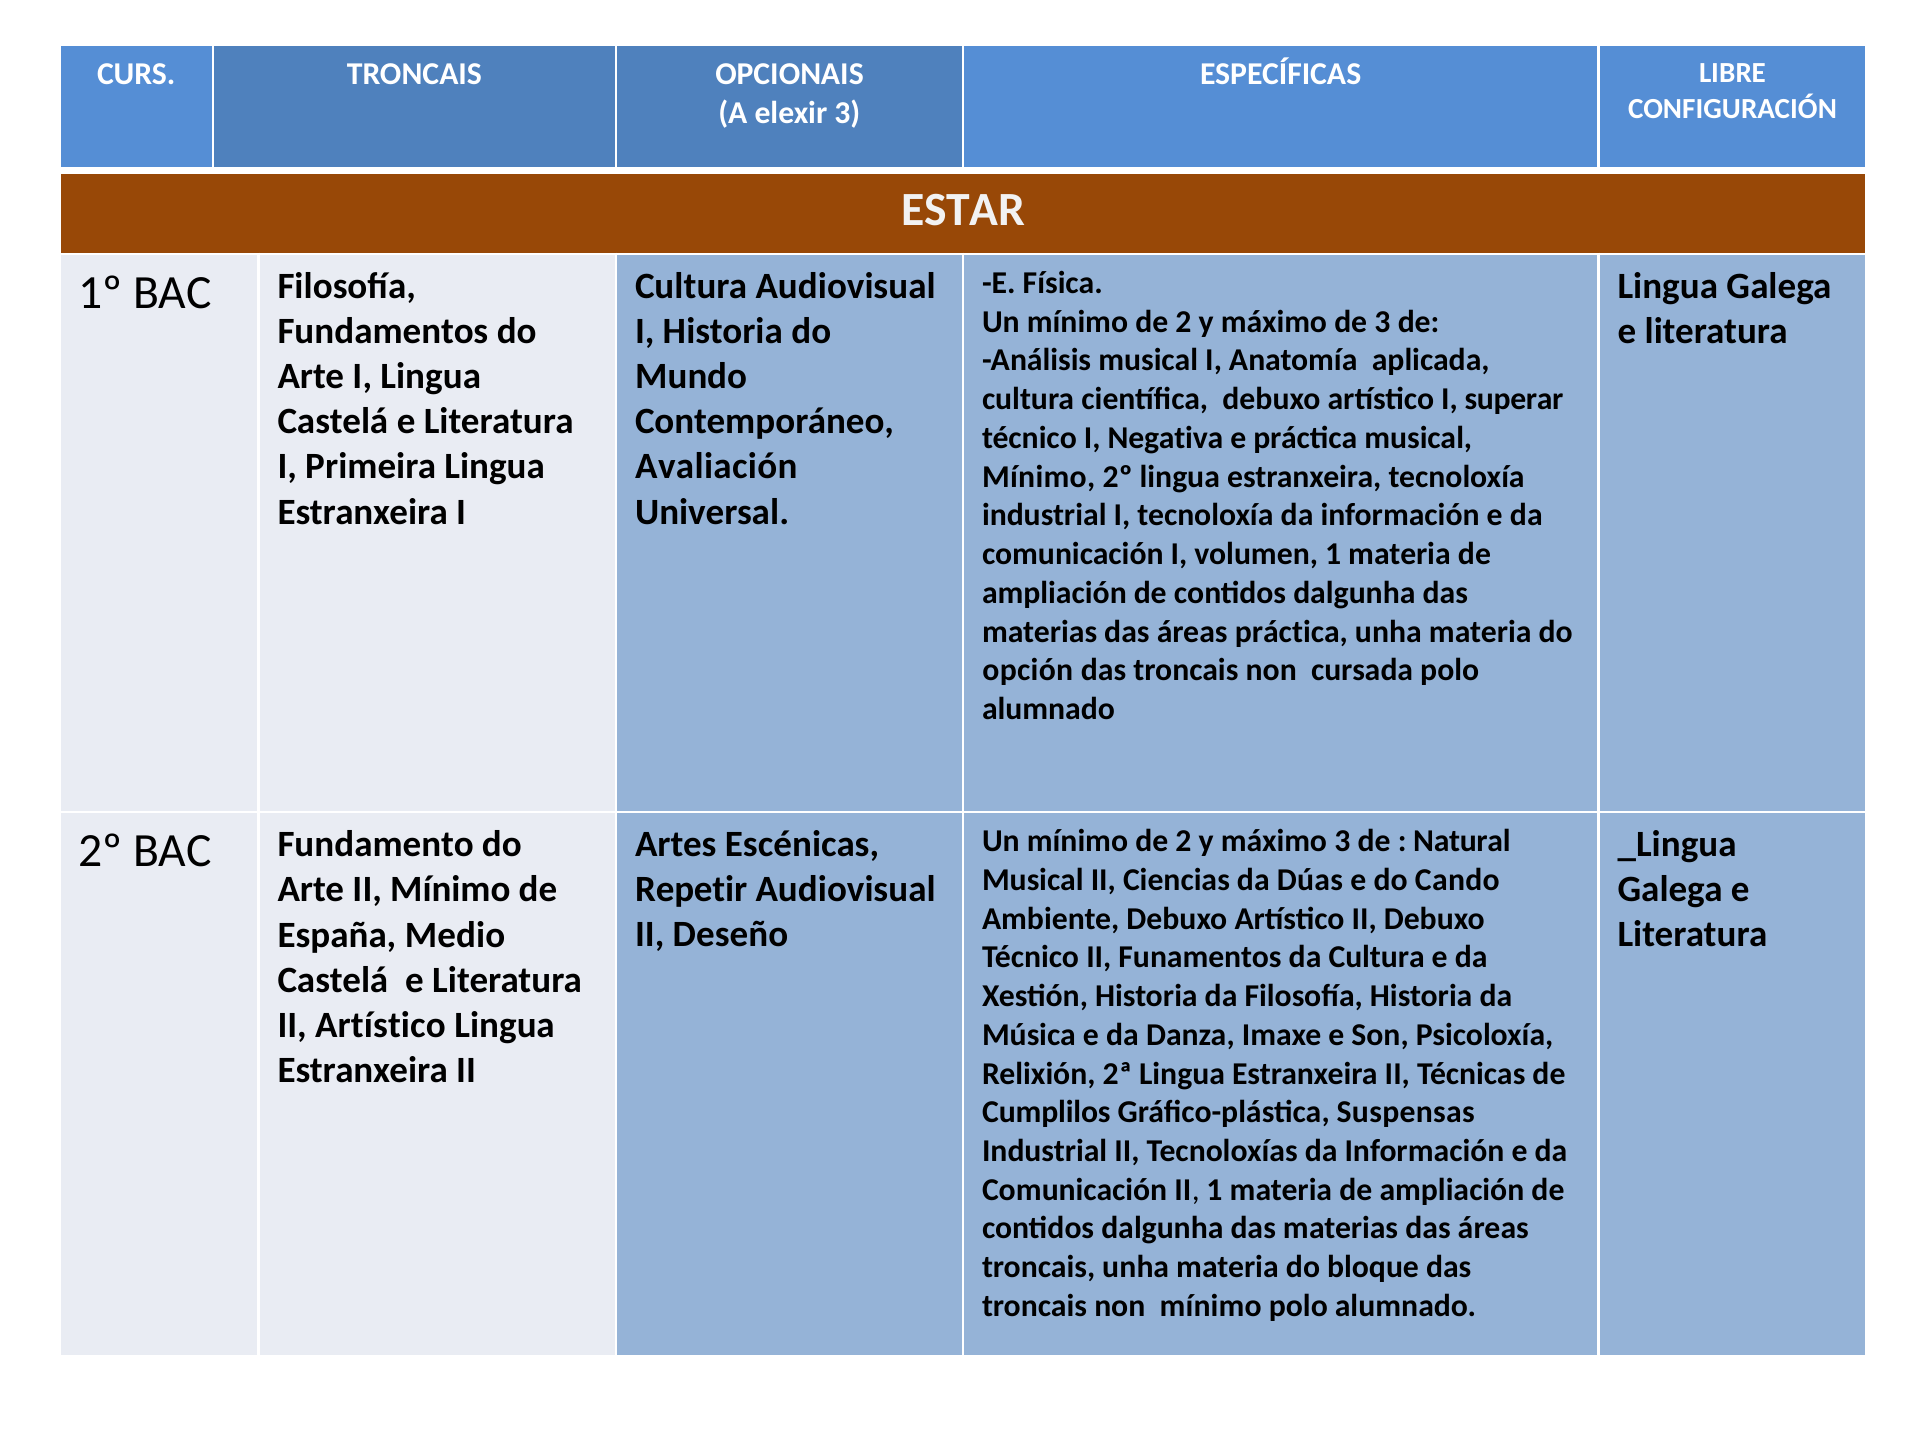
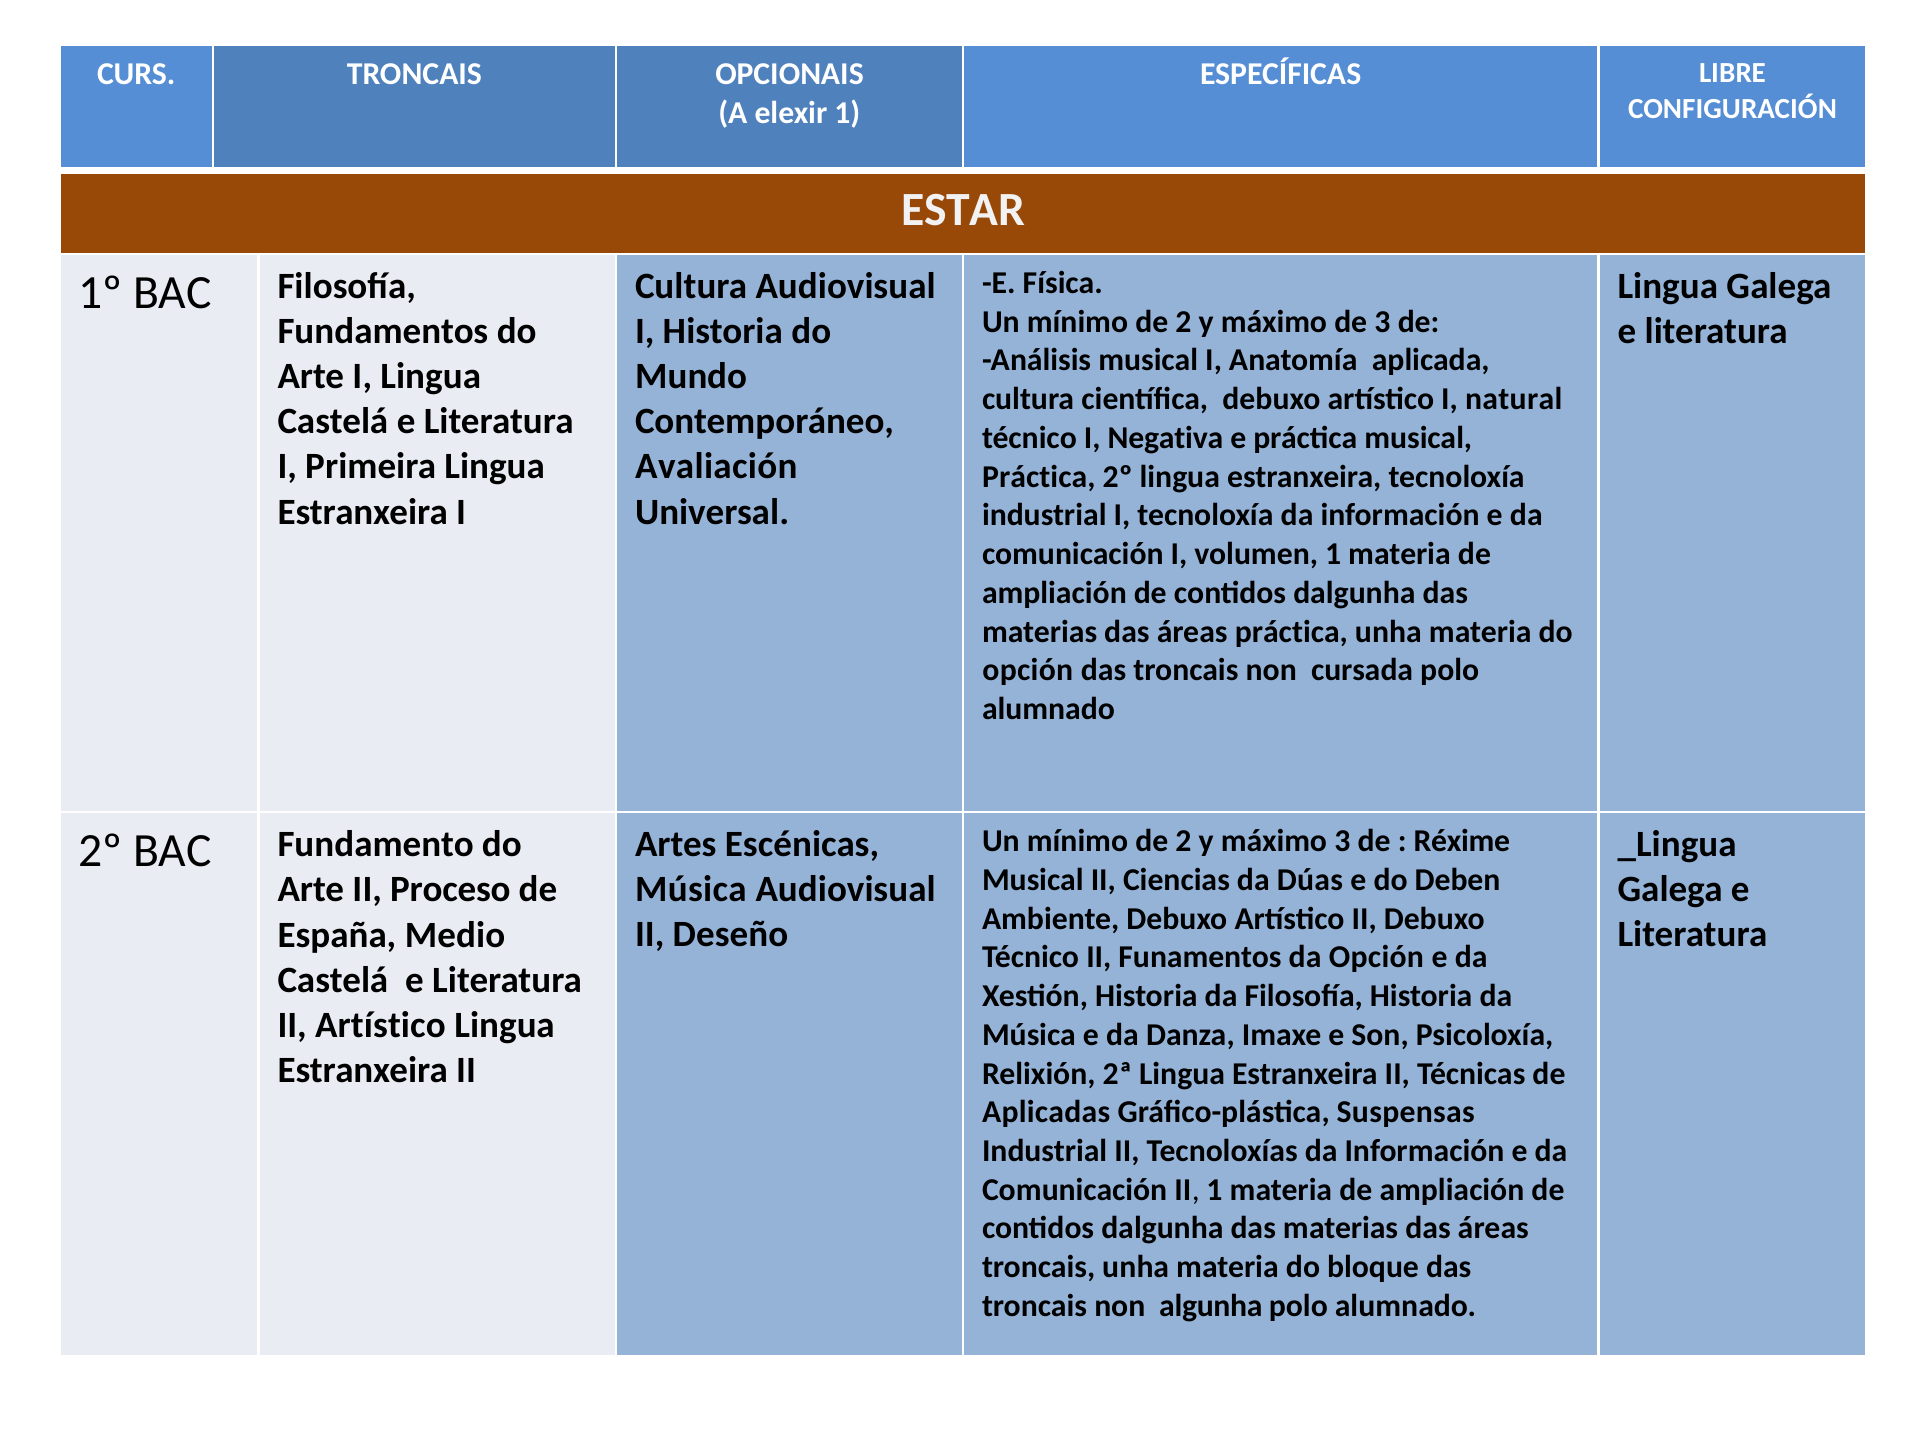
elexir 3: 3 -> 1
superar: superar -> natural
Mínimo at (1039, 476): Mínimo -> Práctica
Natural: Natural -> Réxime
Cando: Cando -> Deben
II Mínimo: Mínimo -> Proceso
Repetir at (691, 889): Repetir -> Música
da Cultura: Cultura -> Opción
Cumplilos: Cumplilos -> Aplicadas
non mínimo: mínimo -> algunha
